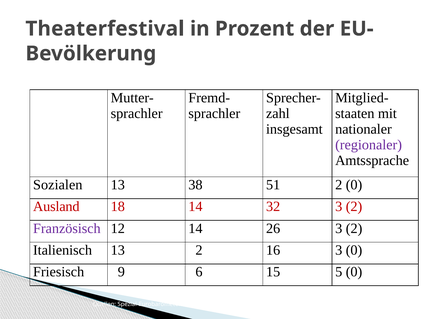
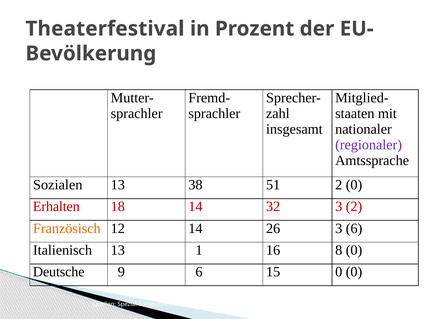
Ausland: Ausland -> Erhalten
Französisch colour: purple -> orange
26 3 2: 2 -> 6
13 2: 2 -> 1
16 3: 3 -> 8
Friesisch: Friesisch -> Deutsche
15 5: 5 -> 0
